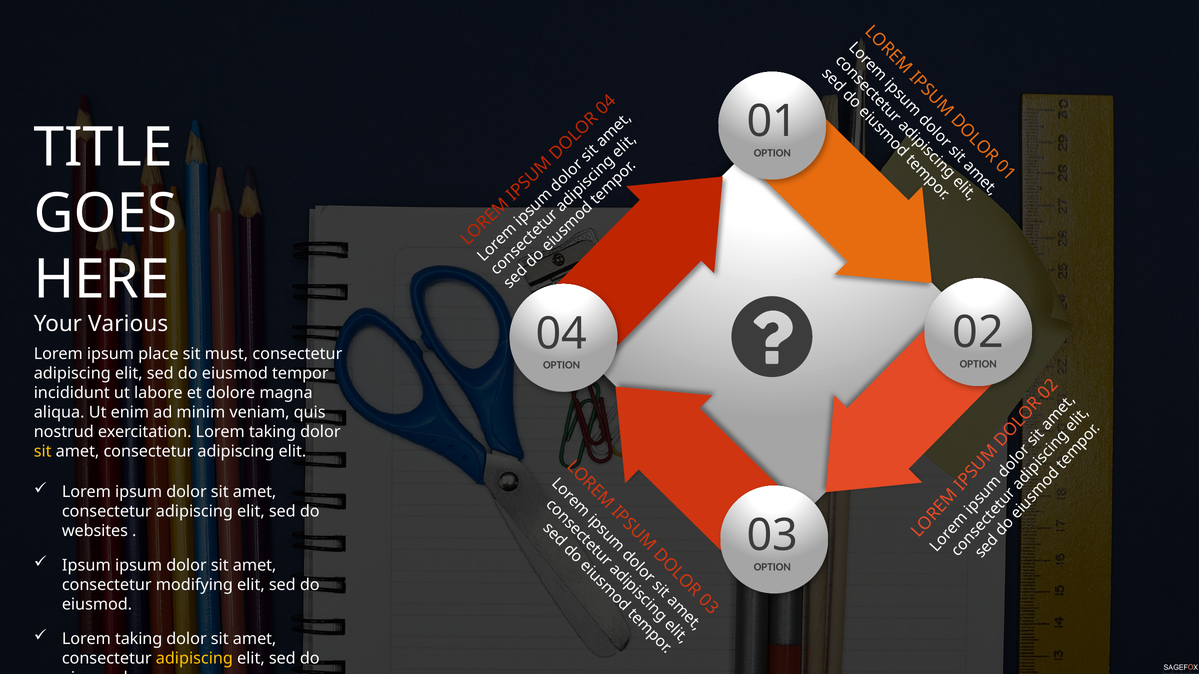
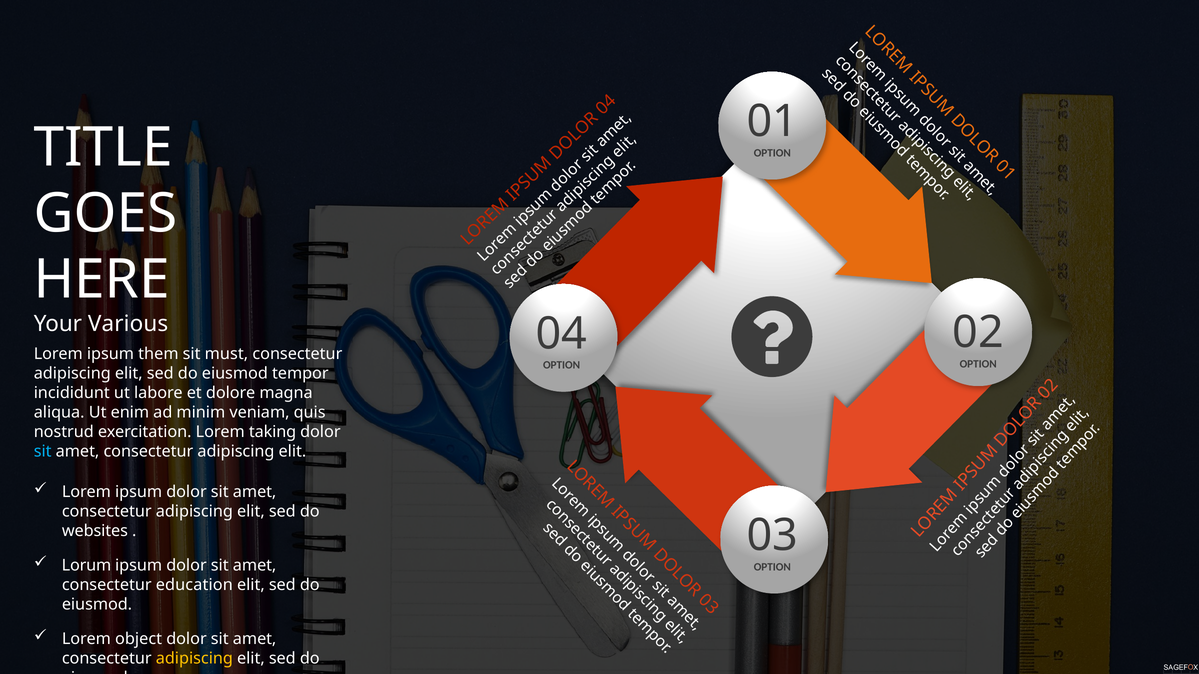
place: place -> them
sit at (43, 452) colour: yellow -> light blue
Ipsum at (86, 566): Ipsum -> Lorum
modifying: modifying -> education
taking at (139, 639): taking -> object
